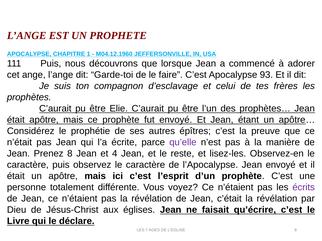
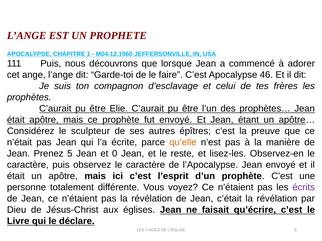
93: 93 -> 46
prophétie: prophétie -> sculpteur
qu’elle colour: purple -> orange
Prenez 8: 8 -> 5
4: 4 -> 0
